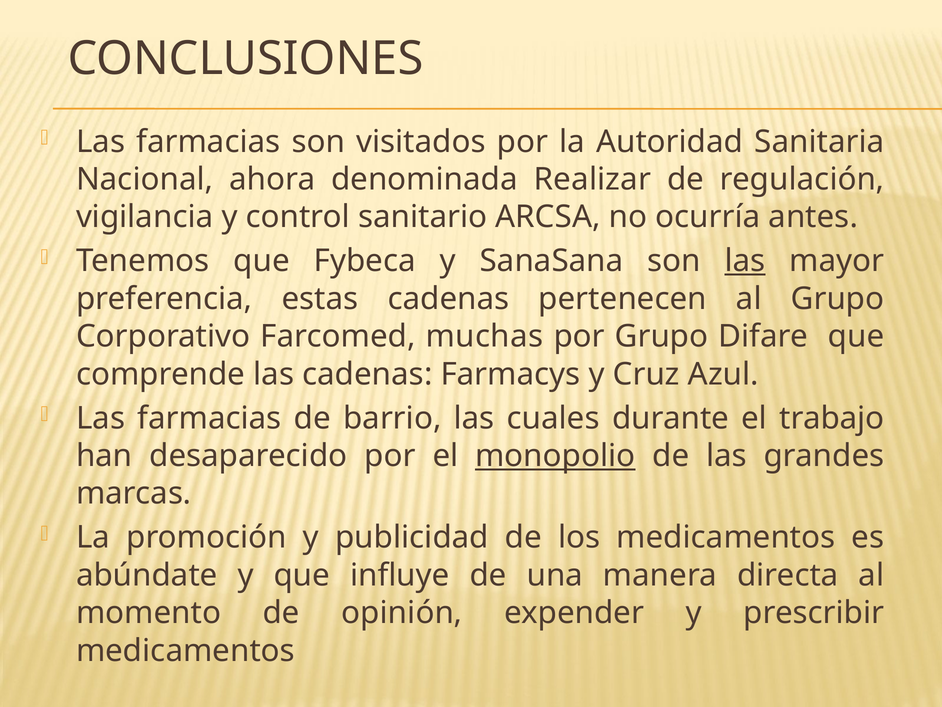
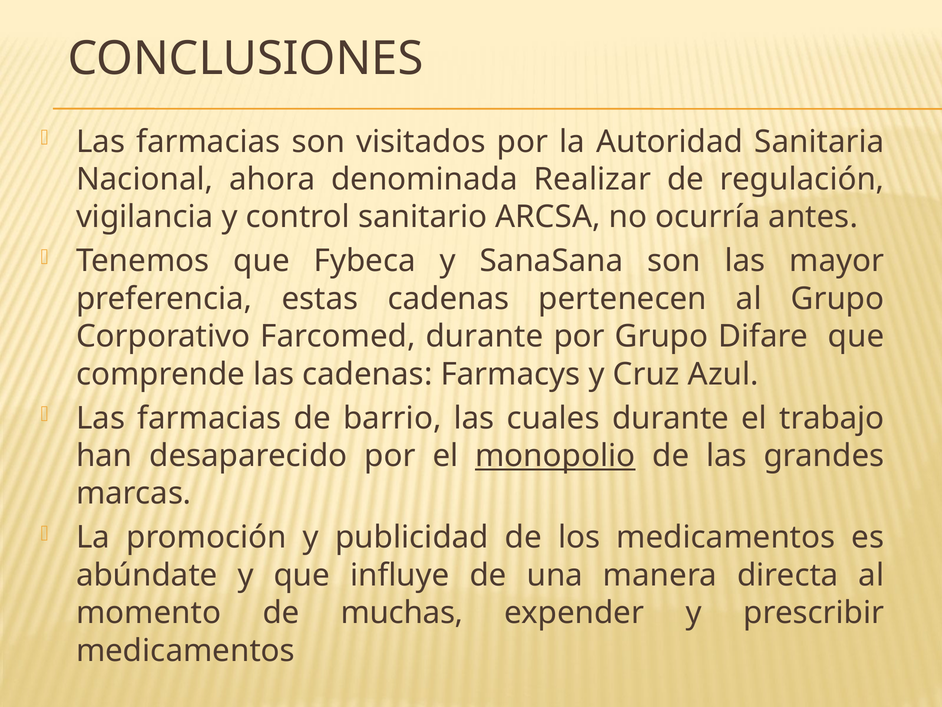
las at (745, 261) underline: present -> none
Farcomed muchas: muchas -> durante
opinión: opinión -> muchas
